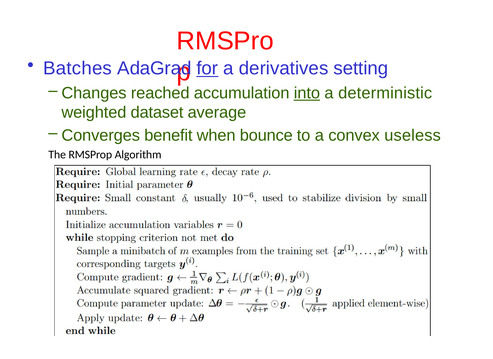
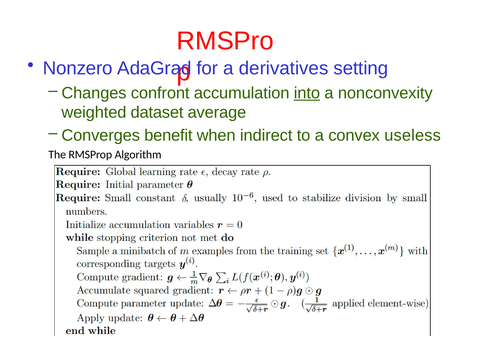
Batches: Batches -> Nonzero
for underline: present -> none
reached: reached -> confront
deterministic: deterministic -> nonconvexity
bounce: bounce -> indirect
